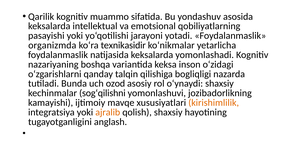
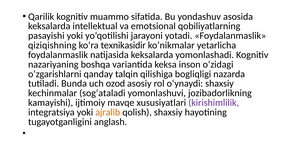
organizmda: organizmda -> qiziqishning
sog‘qilishni: sog‘qilishni -> sog‘ataladi
kirishimlilik colour: orange -> purple
